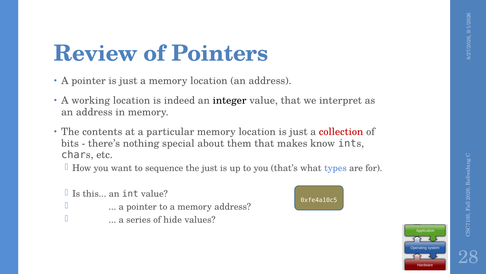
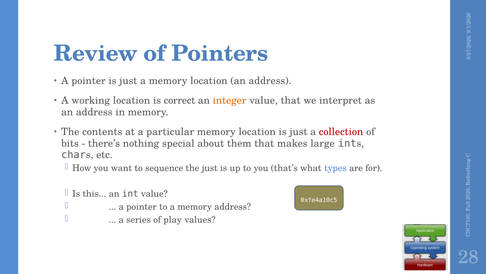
indeed: indeed -> correct
integer colour: black -> orange
know: know -> large
hide: hide -> play
